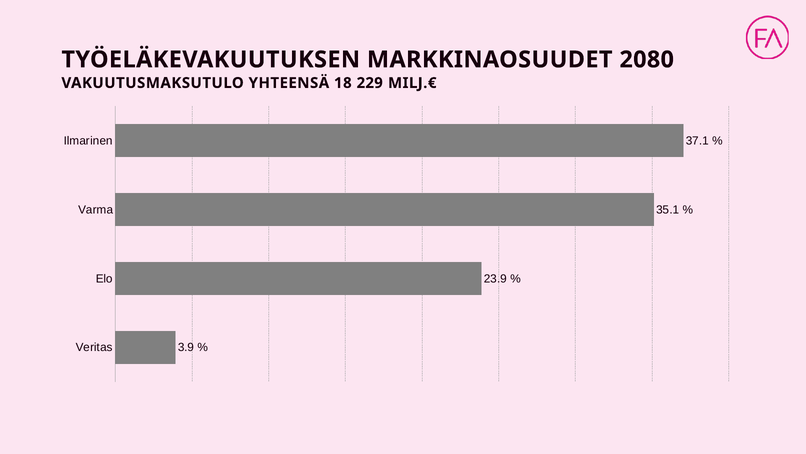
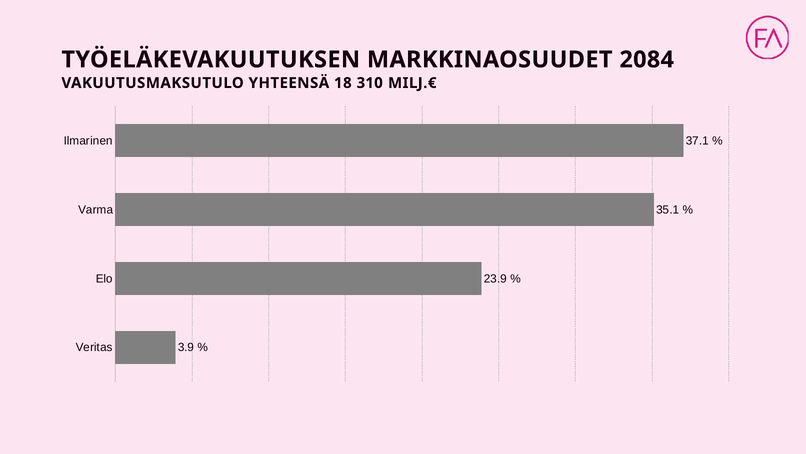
2080: 2080 -> 2084
229: 229 -> 310
